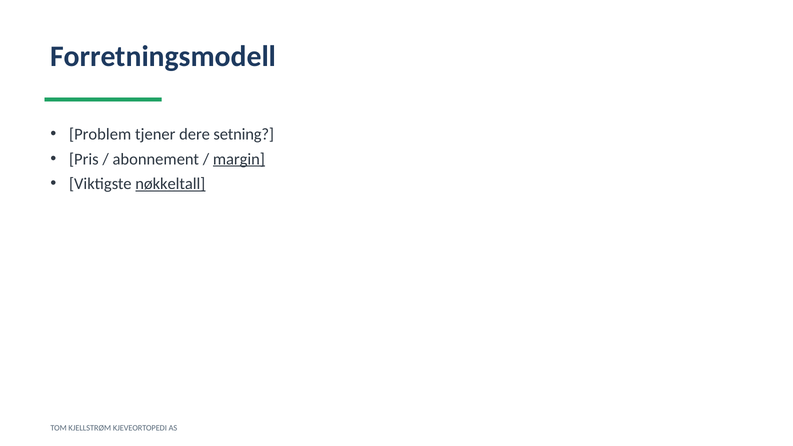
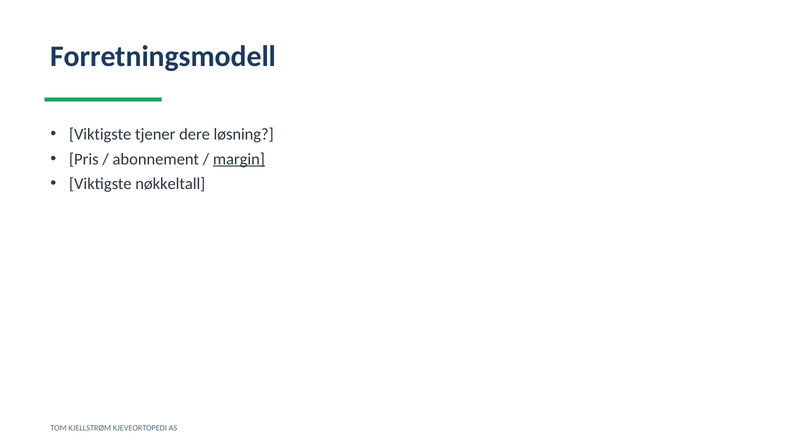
Problem at (100, 134): Problem -> Viktigste
setning: setning -> løsning
nøkkeltall underline: present -> none
